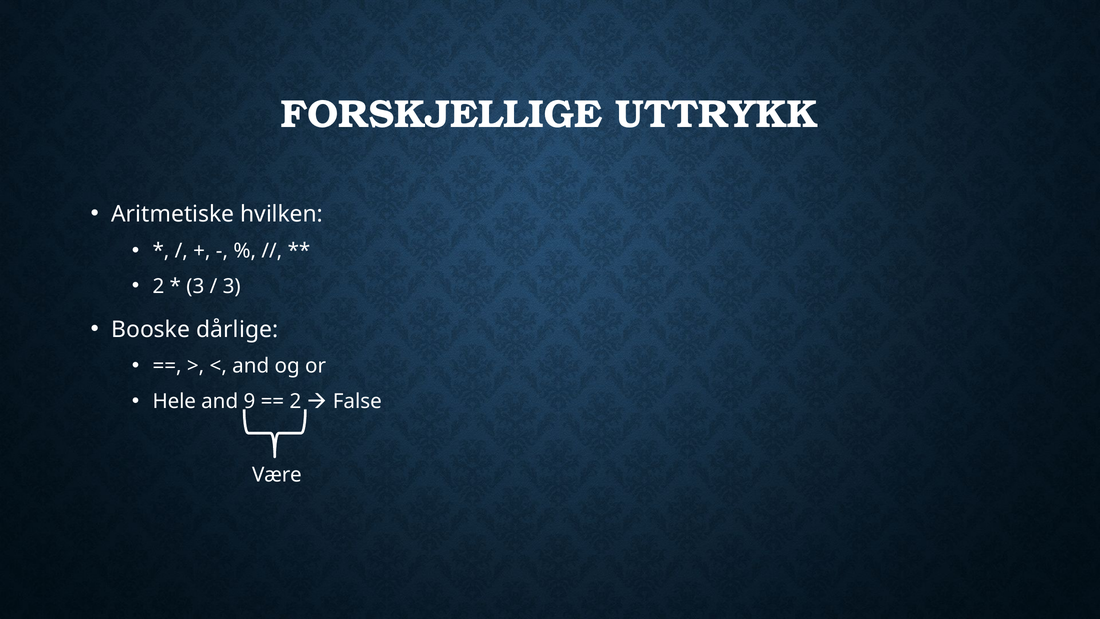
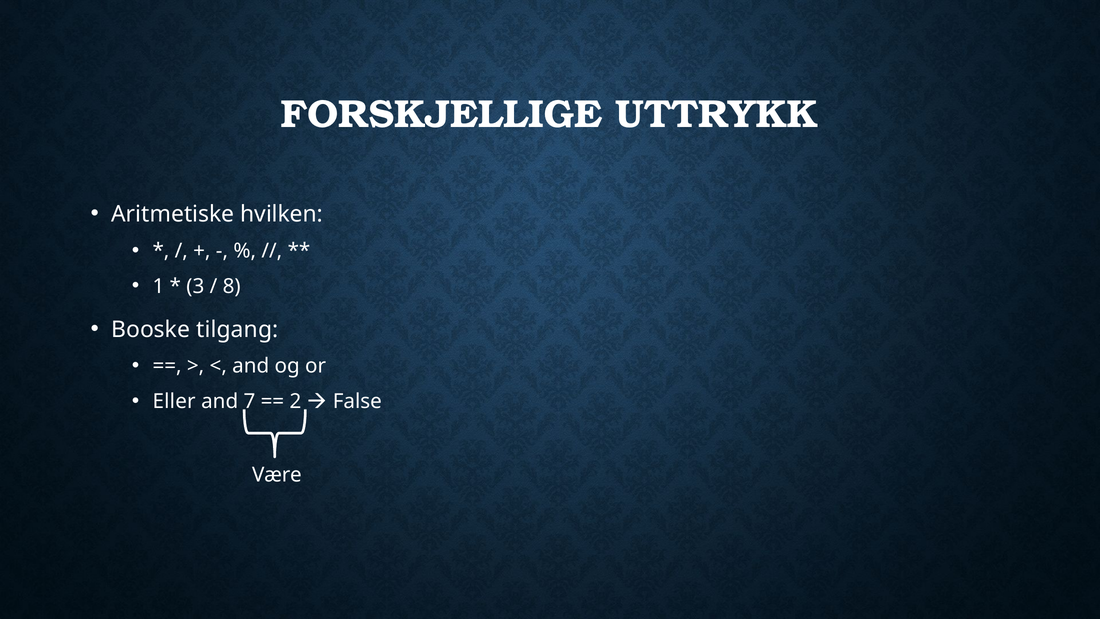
2 at (158, 286): 2 -> 1
3 at (232, 286): 3 -> 8
dårlige: dårlige -> tilgang
Hele: Hele -> Eller
9: 9 -> 7
